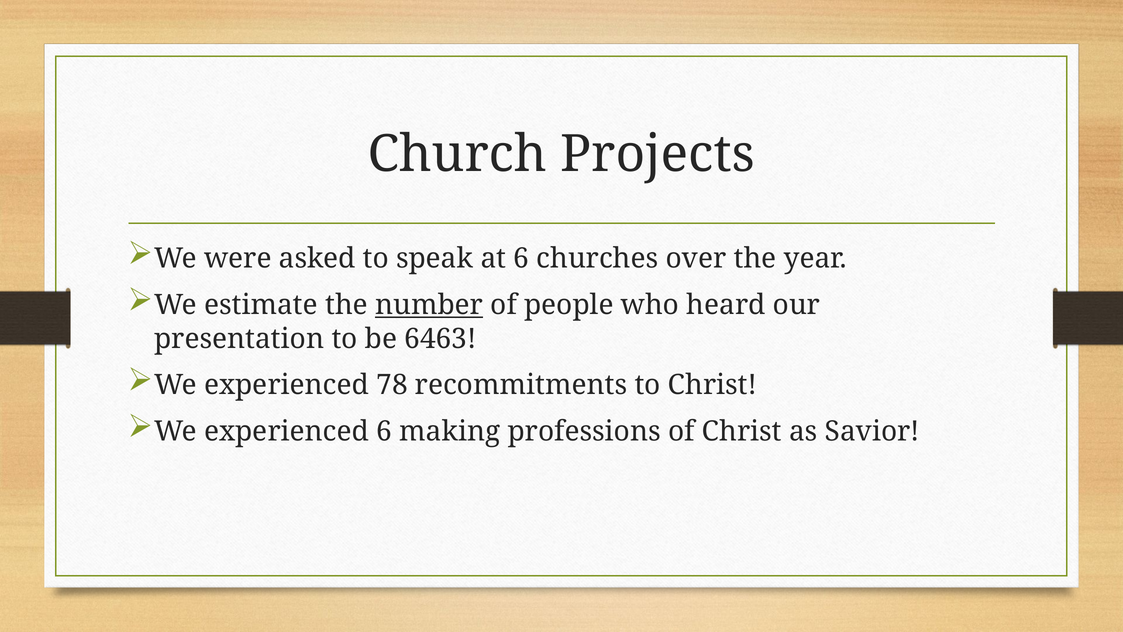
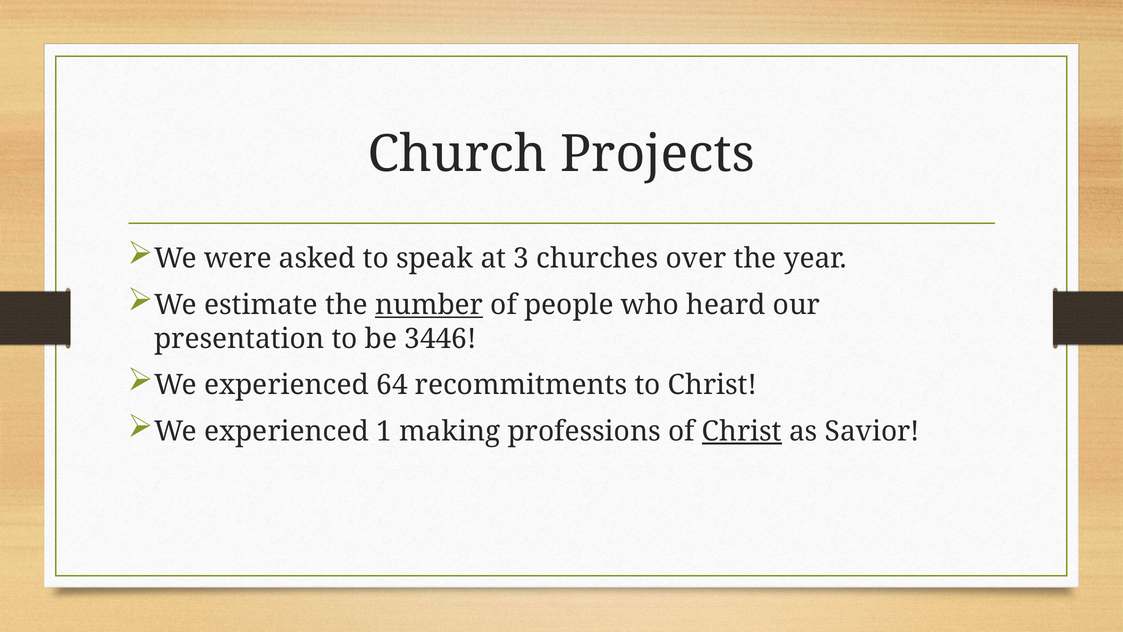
at 6: 6 -> 3
6463: 6463 -> 3446
78: 78 -> 64
experienced 6: 6 -> 1
Christ at (742, 431) underline: none -> present
